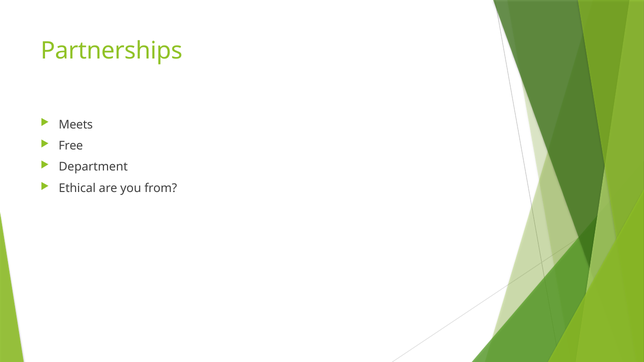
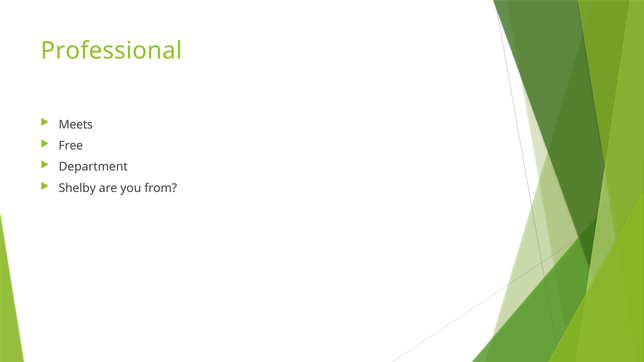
Partnerships: Partnerships -> Professional
Ethical: Ethical -> Shelby
